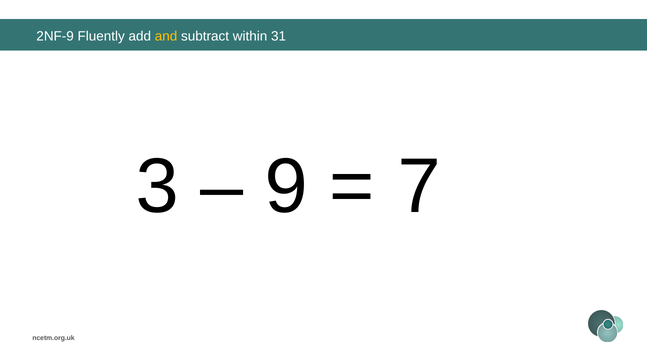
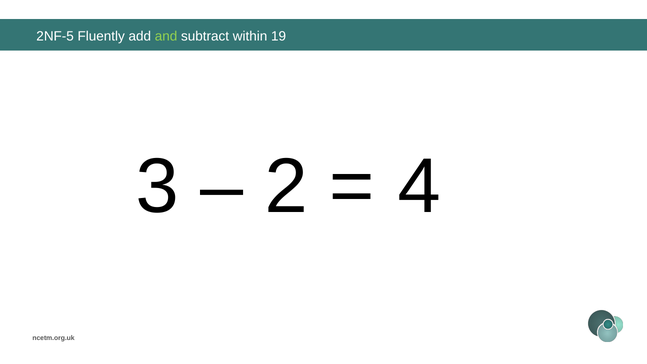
2NF-9: 2NF-9 -> 2NF-5
and colour: yellow -> light green
31: 31 -> 19
9: 9 -> 2
7: 7 -> 4
